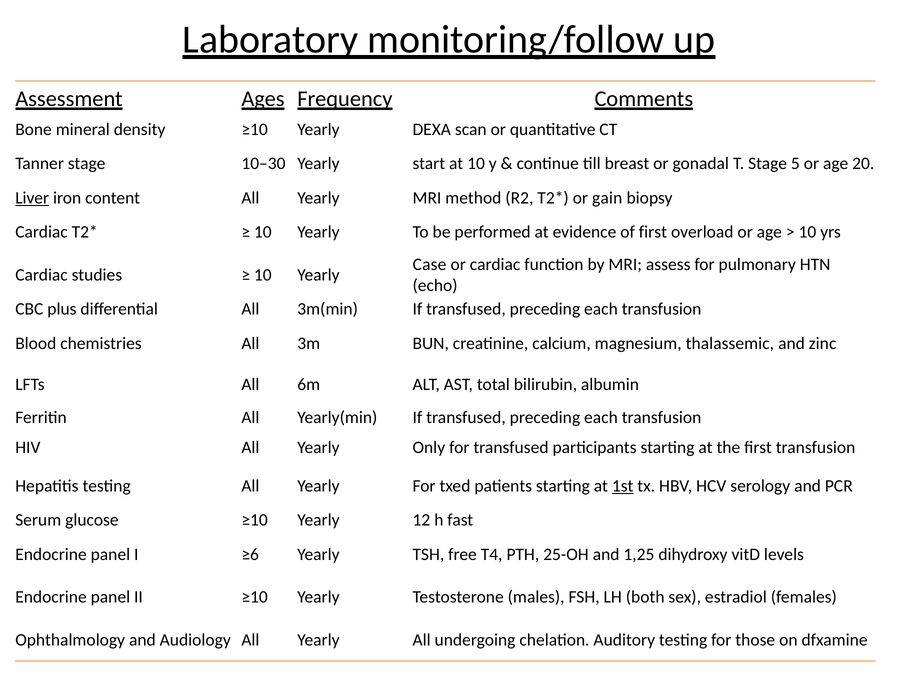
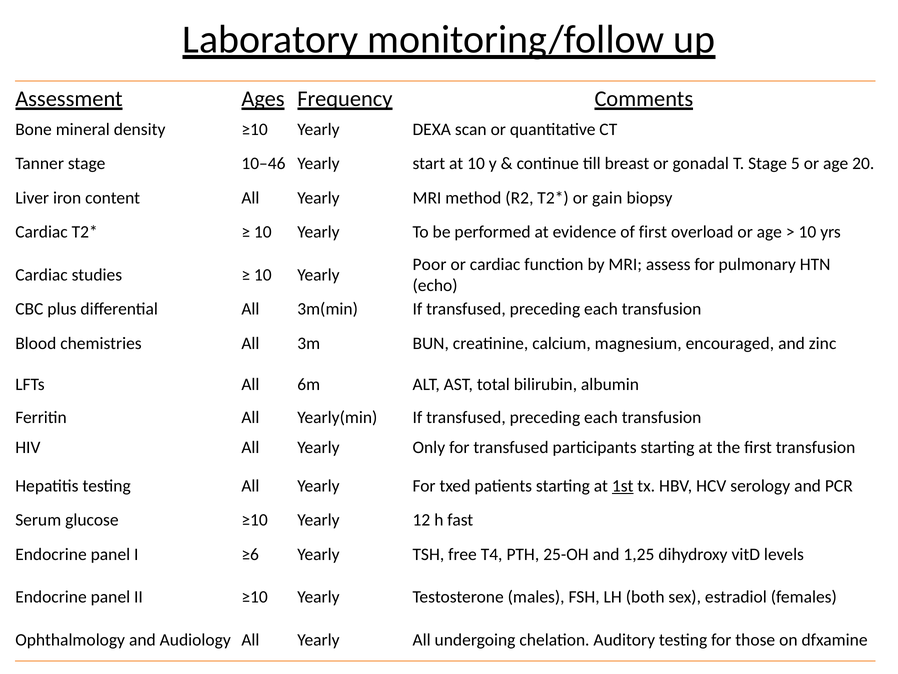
10–30: 10–30 -> 10–46
Liver underline: present -> none
Case: Case -> Poor
thalassemic: thalassemic -> encouraged
